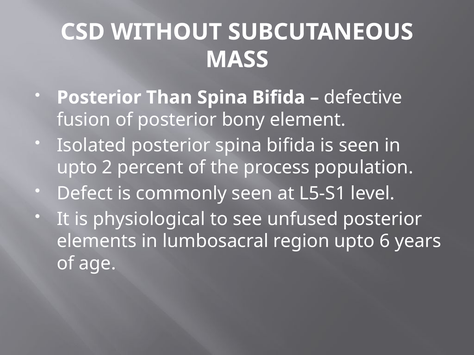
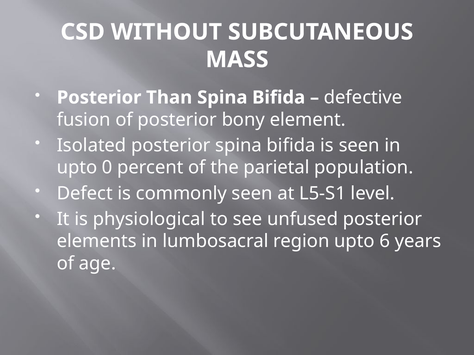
2: 2 -> 0
process: process -> parietal
